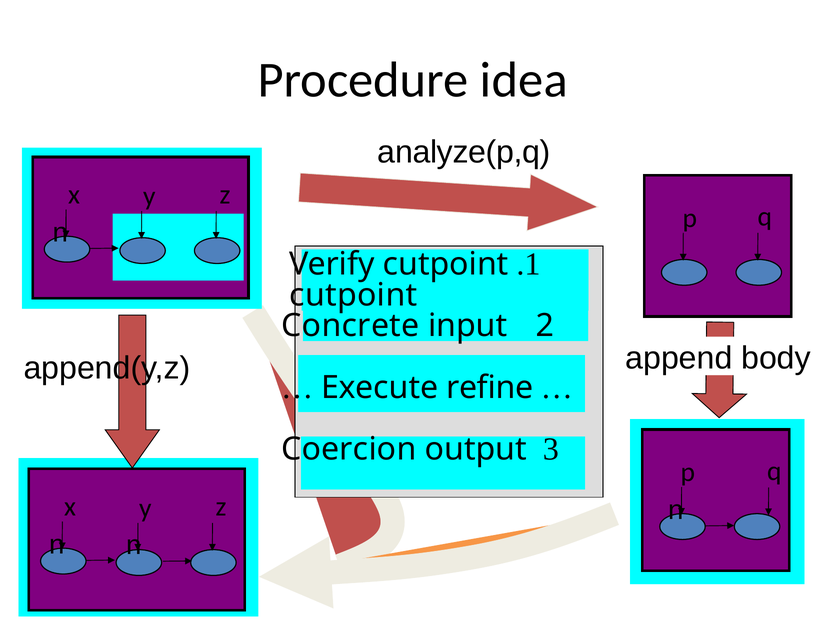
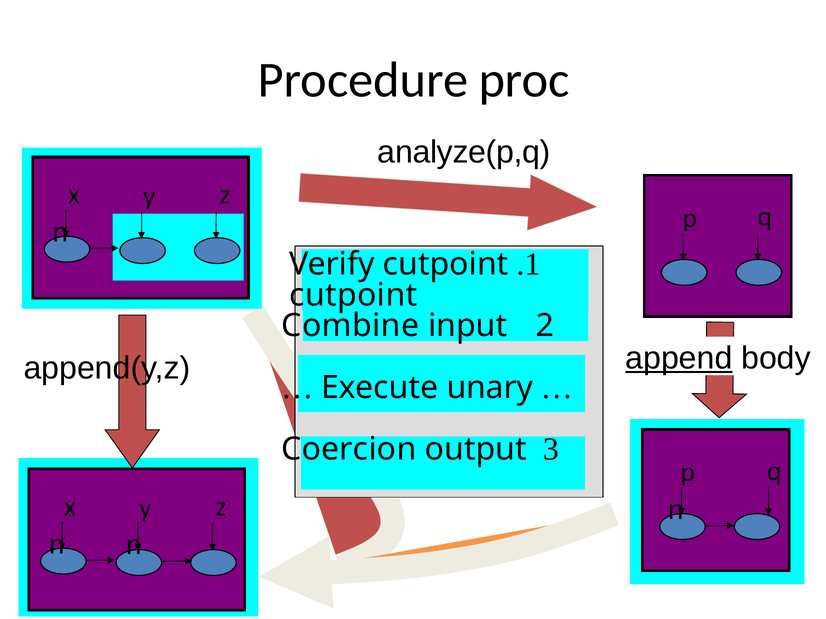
idea: idea -> proc
Concrete: Concrete -> Combine
append underline: none -> present
refine: refine -> unary
